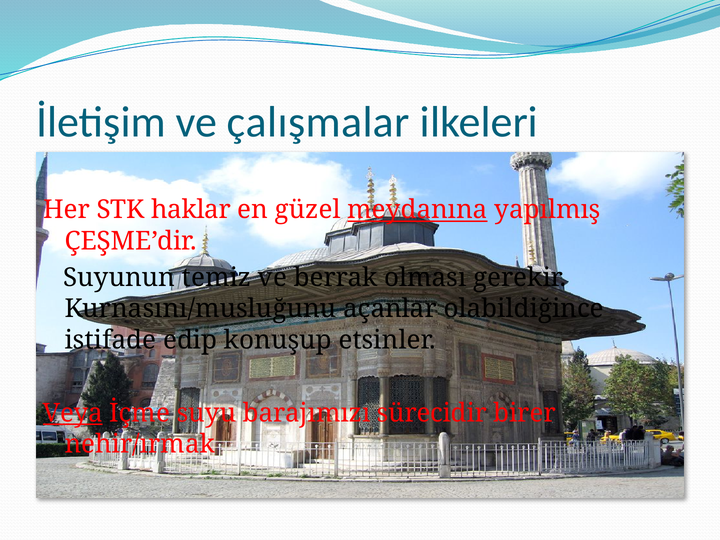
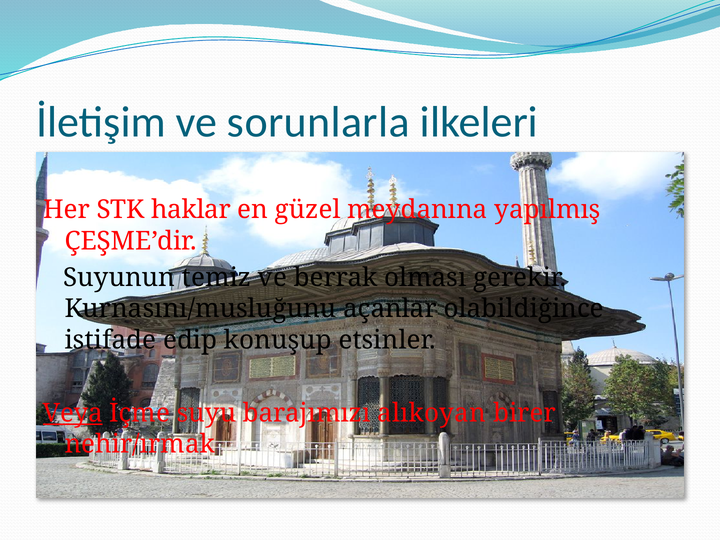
çalışmalar: çalışmalar -> sorunlarla
meydanına underline: present -> none
sürecidir: sürecidir -> alıkoyan
